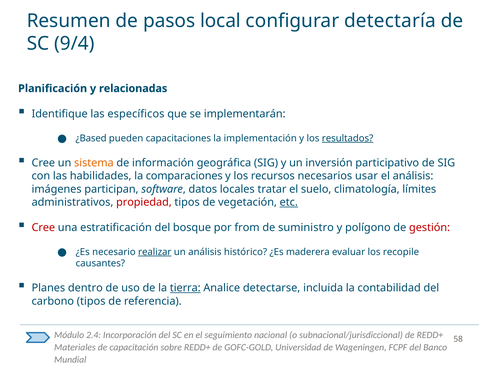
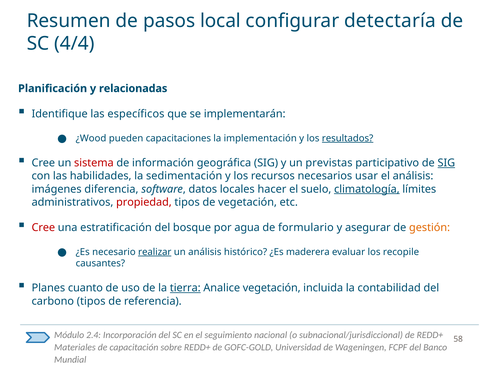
9/4: 9/4 -> 4/4
¿Based: ¿Based -> ¿Wood
sistema colour: orange -> red
inversión: inversión -> previstas
SIG at (446, 163) underline: none -> present
comparaciones: comparaciones -> sedimentación
participan: participan -> diferencia
tratar: tratar -> hacer
climatología underline: none -> present
etc underline: present -> none
from: from -> agua
suministro: suministro -> formulario
polígono: polígono -> asegurar
gestión colour: red -> orange
dentro: dentro -> cuanto
Analice detectarse: detectarse -> vegetación
